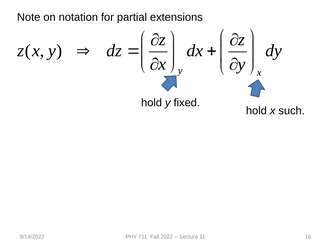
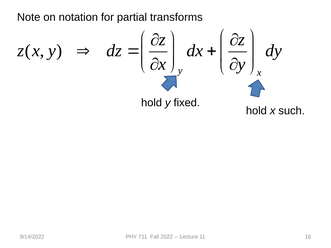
extensions: extensions -> transforms
